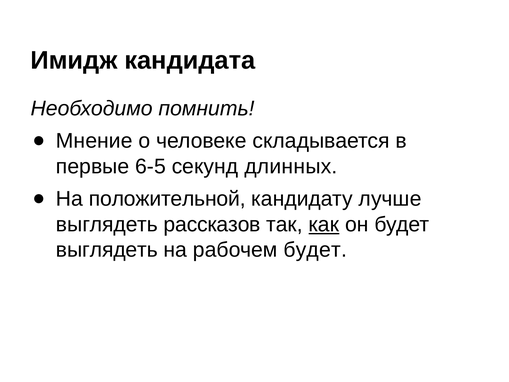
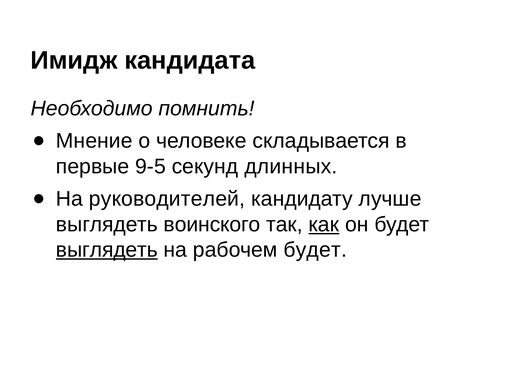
6-5: 6-5 -> 9-5
положительной: положительной -> руководителей
рассказов: рассказов -> воинского
выглядеть at (107, 250) underline: none -> present
